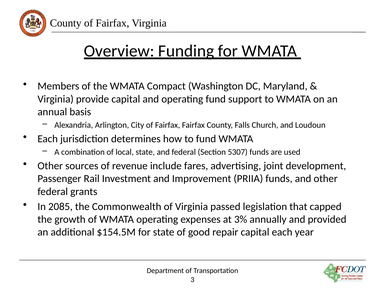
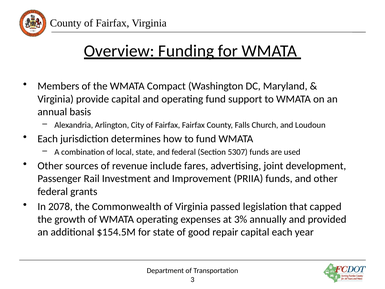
2085: 2085 -> 2078
